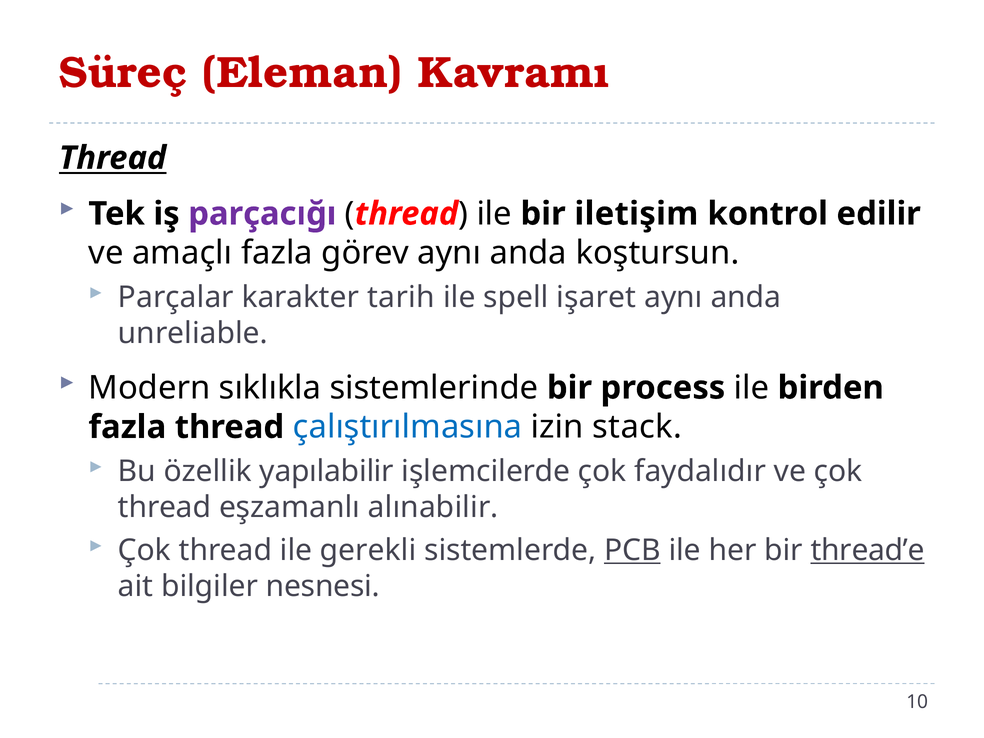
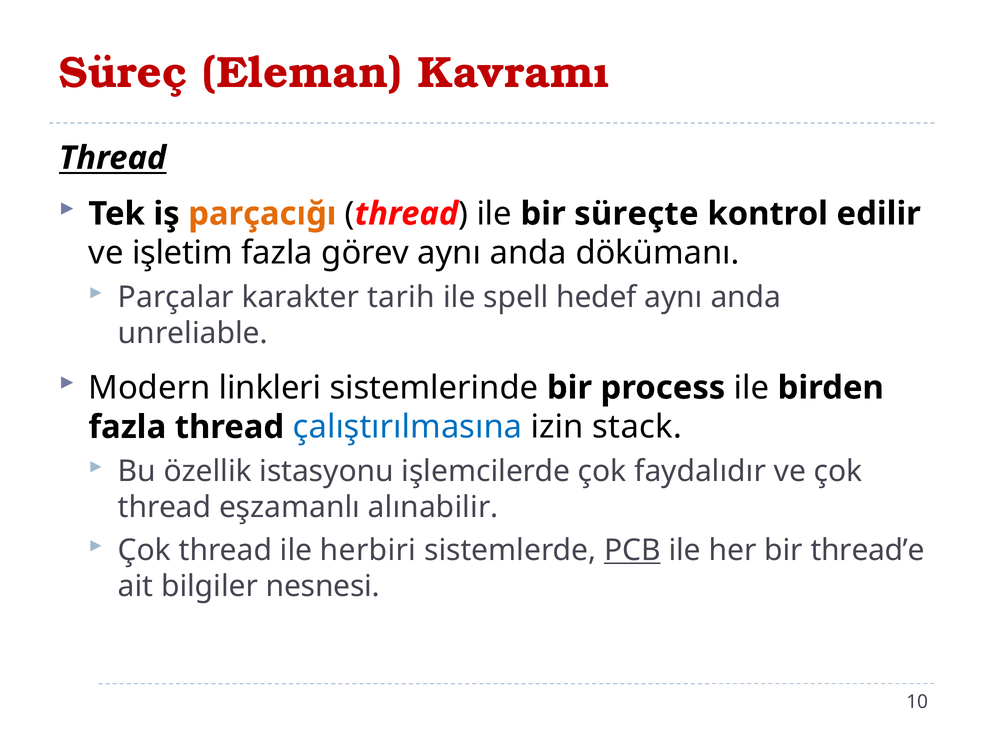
parçacığı colour: purple -> orange
iletişim: iletişim -> süreçte
amaçlı: amaçlı -> işletim
koştursun: koştursun -> dökümanı
işaret: işaret -> hedef
sıklıkla: sıklıkla -> linkleri
yapılabilir: yapılabilir -> istasyonu
gerekli: gerekli -> herbiri
thread’e underline: present -> none
